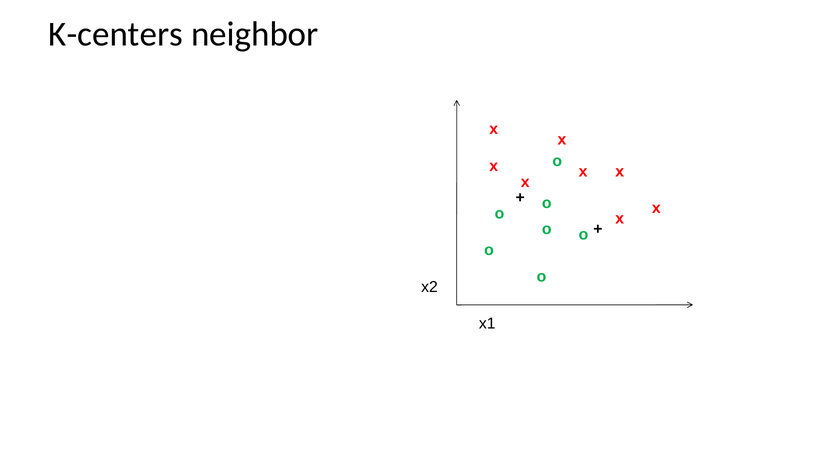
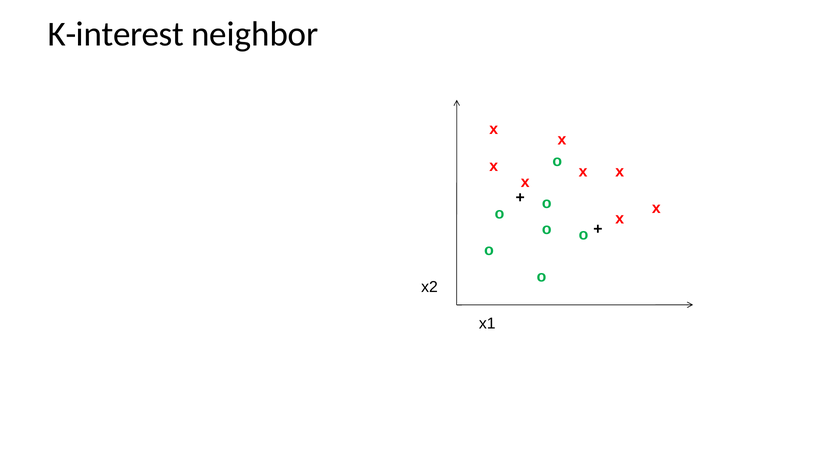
K-centers: K-centers -> K-interest
